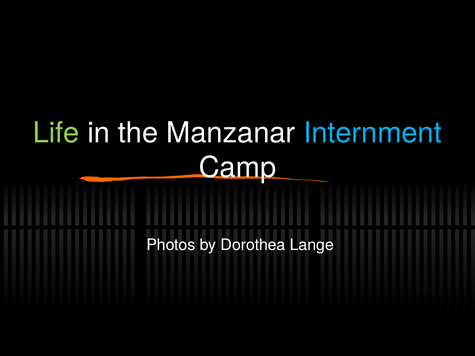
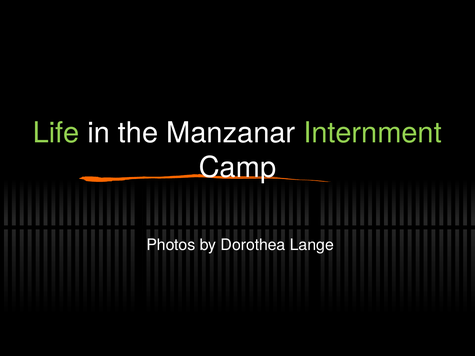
Internment colour: light blue -> light green
